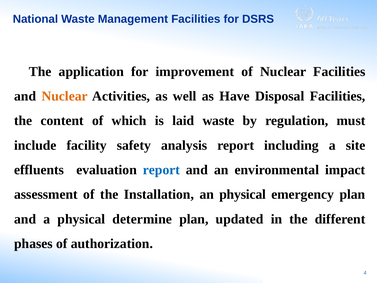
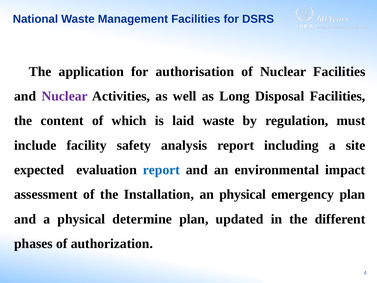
improvement: improvement -> authorisation
Nuclear at (65, 96) colour: orange -> purple
Have: Have -> Long
effluents: effluents -> expected
